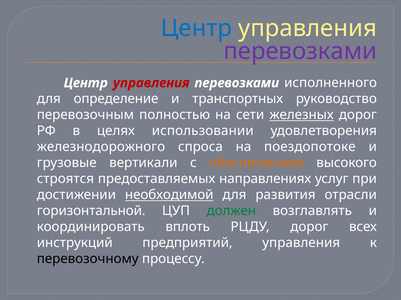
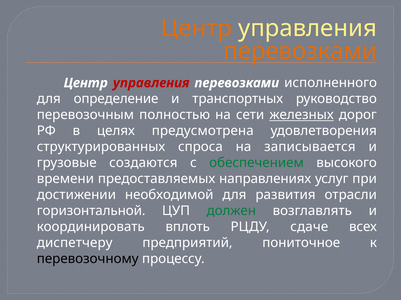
Центр at (196, 28) colour: blue -> orange
перевозками at (300, 51) colour: purple -> orange
использовании: использовании -> предусмотрена
железнодорожного: железнодорожного -> структурированных
поездопотоке: поездопотоке -> записывается
вертикали: вертикали -> создаются
обеспечением colour: orange -> green
строятся: строятся -> времени
необходимой underline: present -> none
РЦДУ дорог: дорог -> сдаче
инструкций: инструкций -> диспетчеру
предприятий управления: управления -> пониточное
